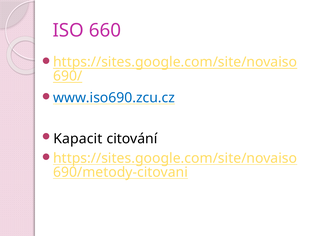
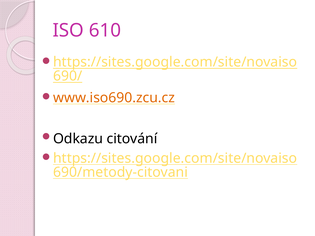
660: 660 -> 610
www.iso690.zcu.cz colour: blue -> orange
Kapacit: Kapacit -> Odkazu
